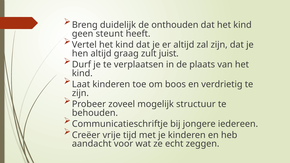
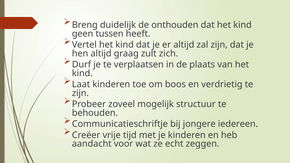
steunt: steunt -> tussen
juist: juist -> zich
